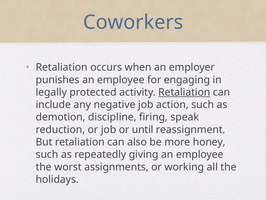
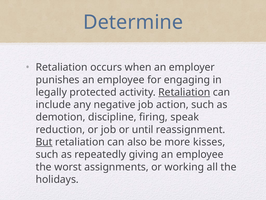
Coworkers: Coworkers -> Determine
But underline: none -> present
honey: honey -> kisses
